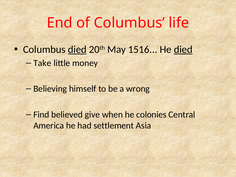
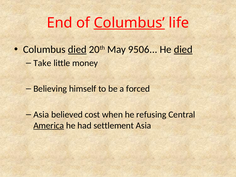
Columbus at (129, 23) underline: none -> present
1516: 1516 -> 9506
wrong: wrong -> forced
Find at (41, 114): Find -> Asia
give: give -> cost
colonies: colonies -> refusing
America underline: none -> present
